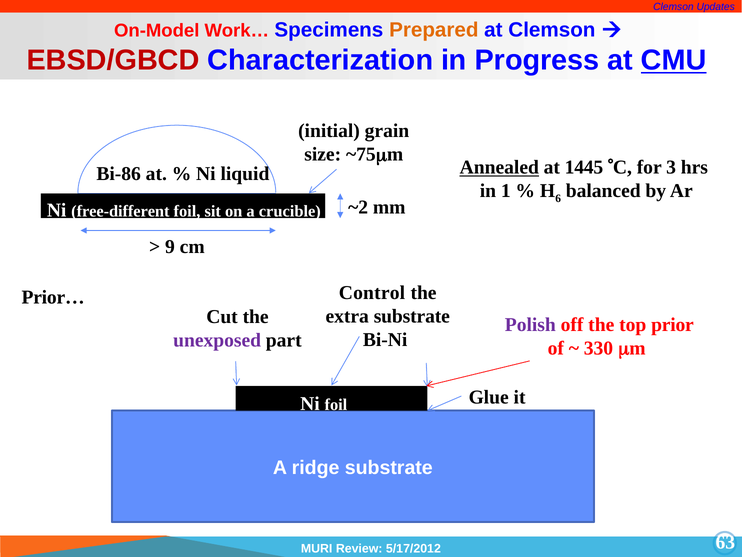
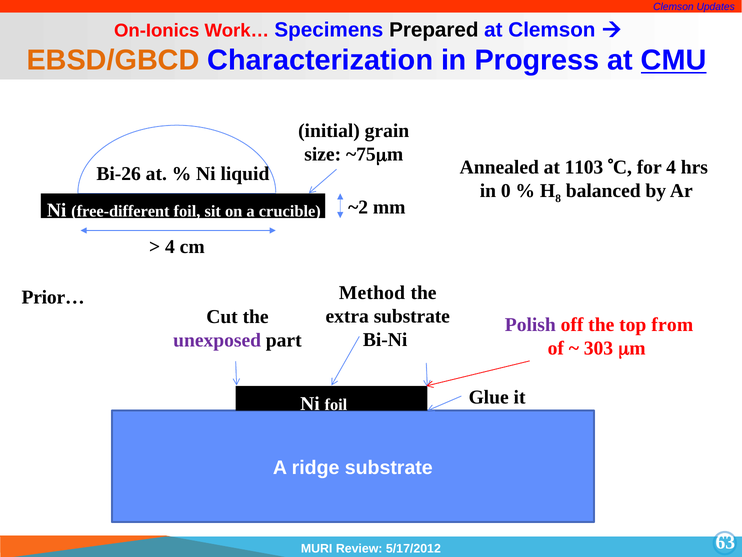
On-Model: On-Model -> On-Ionics
Prepared colour: orange -> black
EBSD/GBCD colour: red -> orange
Annealed underline: present -> none
1445: 1445 -> 1103
for 3: 3 -> 4
Bi-86: Bi-86 -> Bi-26
1: 1 -> 0
6: 6 -> 8
9 at (170, 247): 9 -> 4
Control: Control -> Method
prior: prior -> from
330: 330 -> 303
